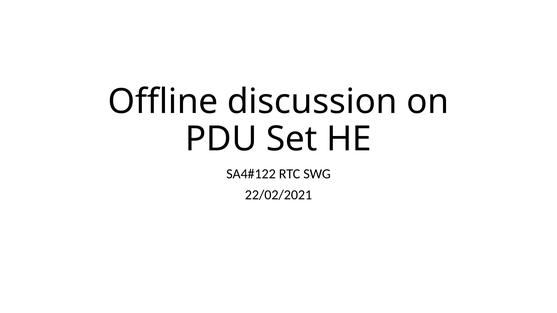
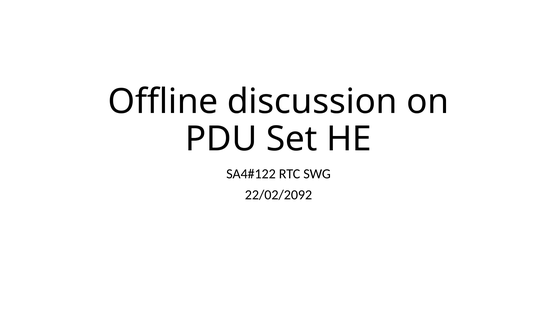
22/02/2021: 22/02/2021 -> 22/02/2092
